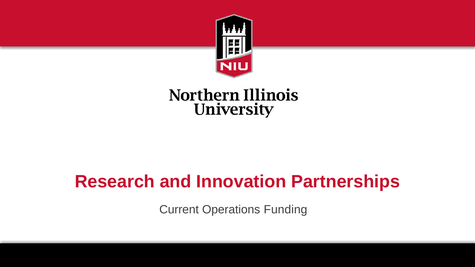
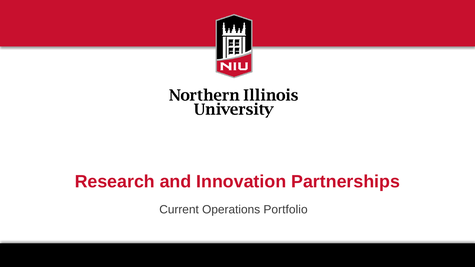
Funding: Funding -> Portfolio
